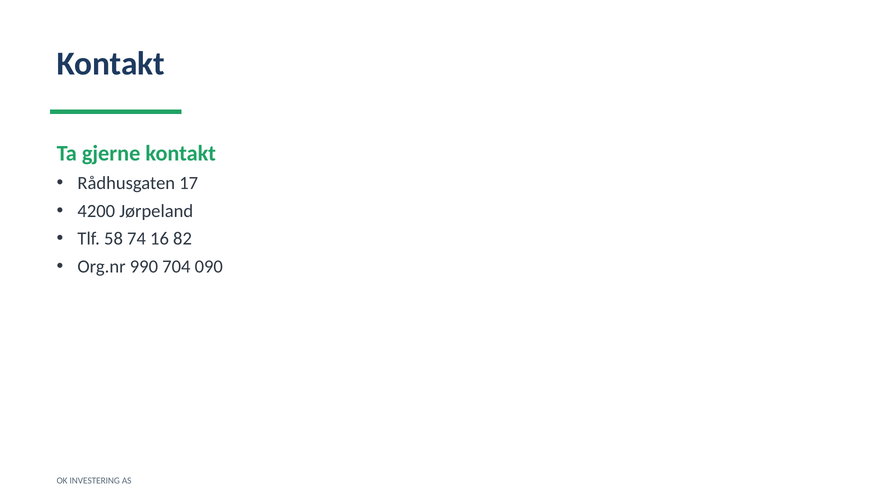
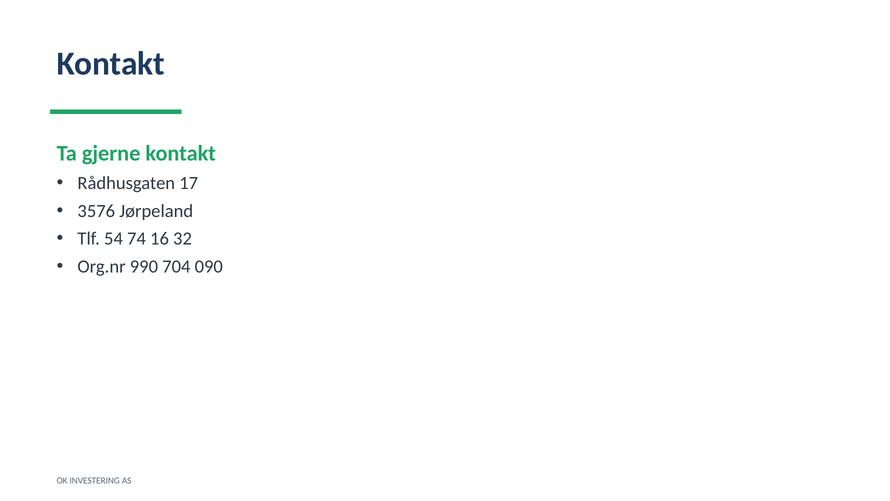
4200: 4200 -> 3576
58: 58 -> 54
82: 82 -> 32
